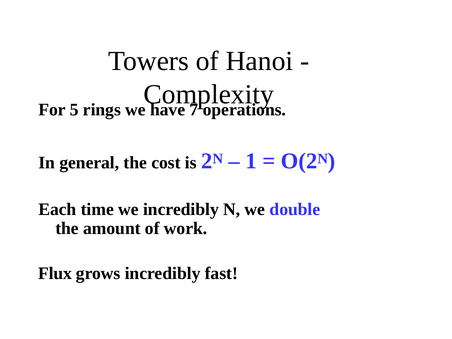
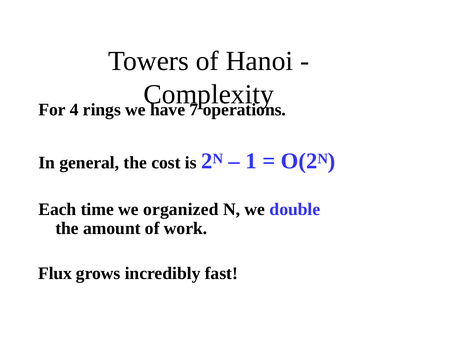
5: 5 -> 4
we incredibly: incredibly -> organized
